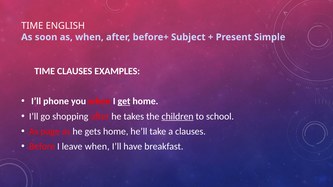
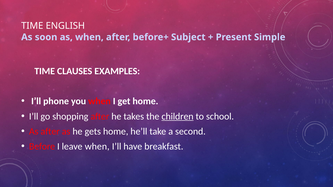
get underline: present -> none
As page: page -> after
a clauses: clauses -> second
